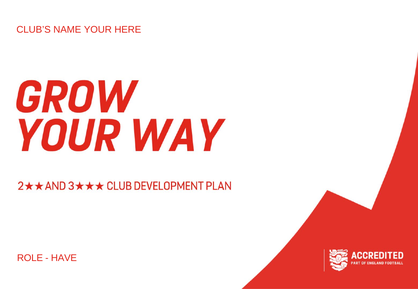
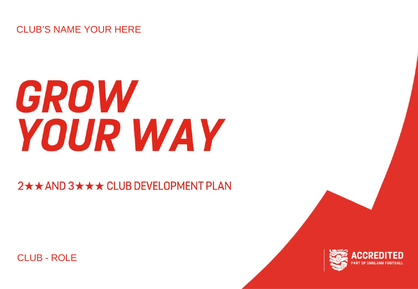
ROLE: ROLE -> CLUB
HAVE: HAVE -> ROLE
